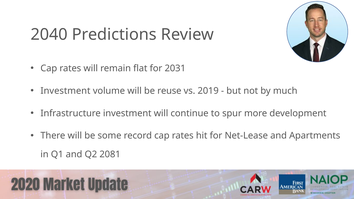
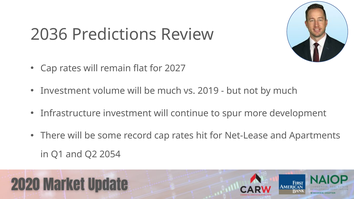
2040: 2040 -> 2036
2031: 2031 -> 2027
be reuse: reuse -> much
2081: 2081 -> 2054
